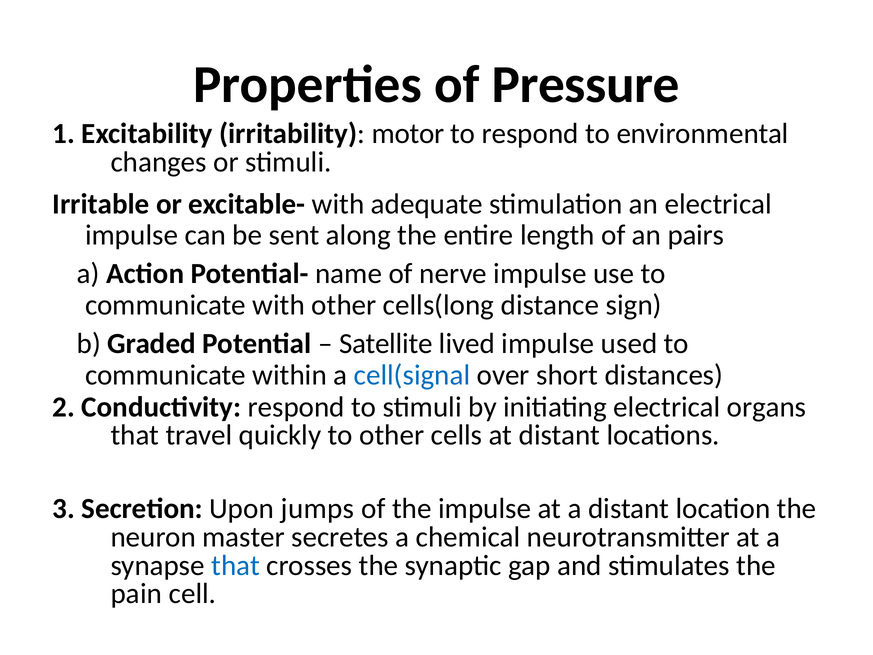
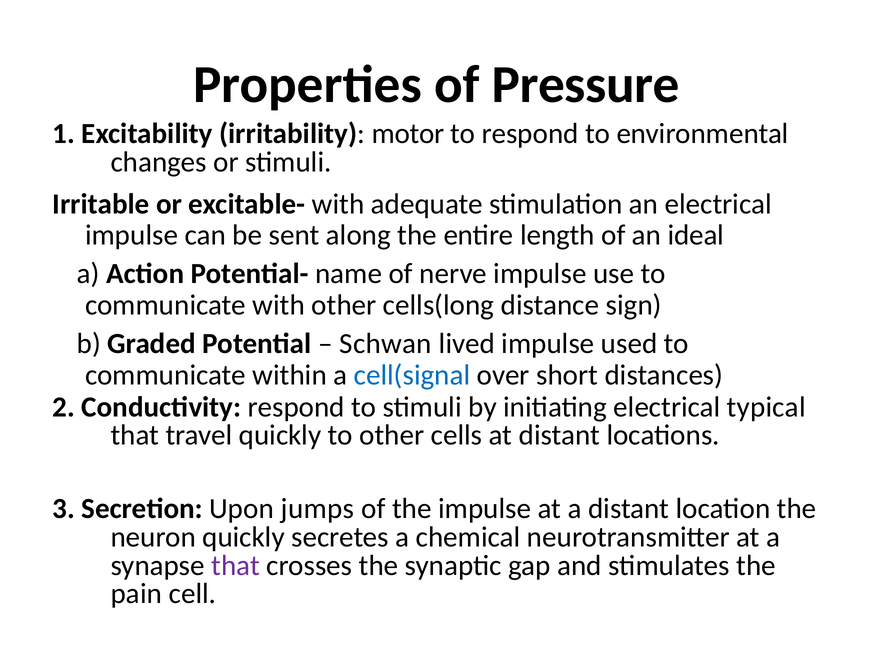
pairs: pairs -> ideal
Satellite: Satellite -> Schwan
organs: organs -> typical
neuron master: master -> quickly
that at (236, 565) colour: blue -> purple
